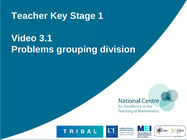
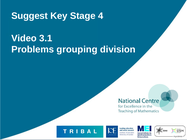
Teacher: Teacher -> Suggest
1: 1 -> 4
